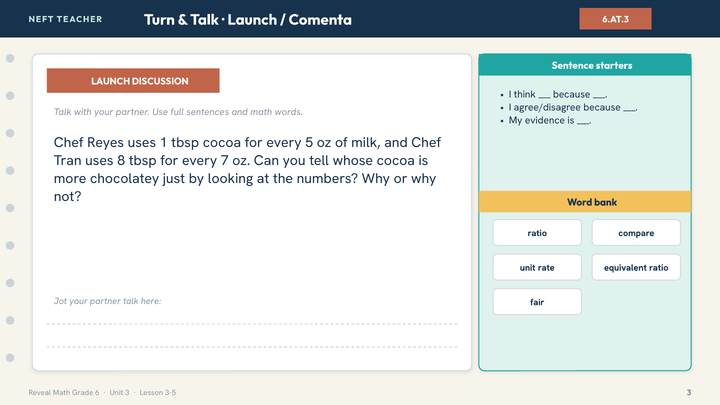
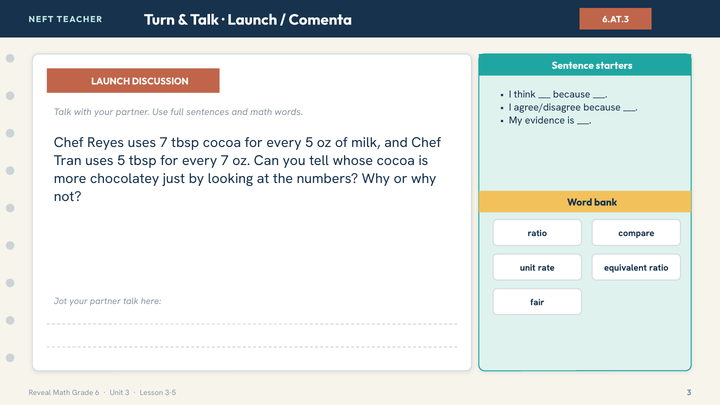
uses 1: 1 -> 7
uses 8: 8 -> 5
